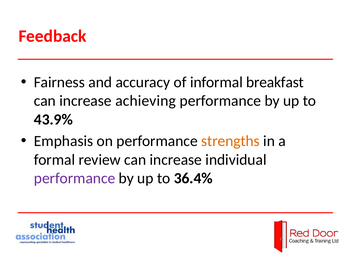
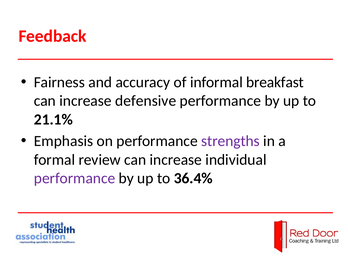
achieving: achieving -> defensive
43.9%: 43.9% -> 21.1%
strengths colour: orange -> purple
